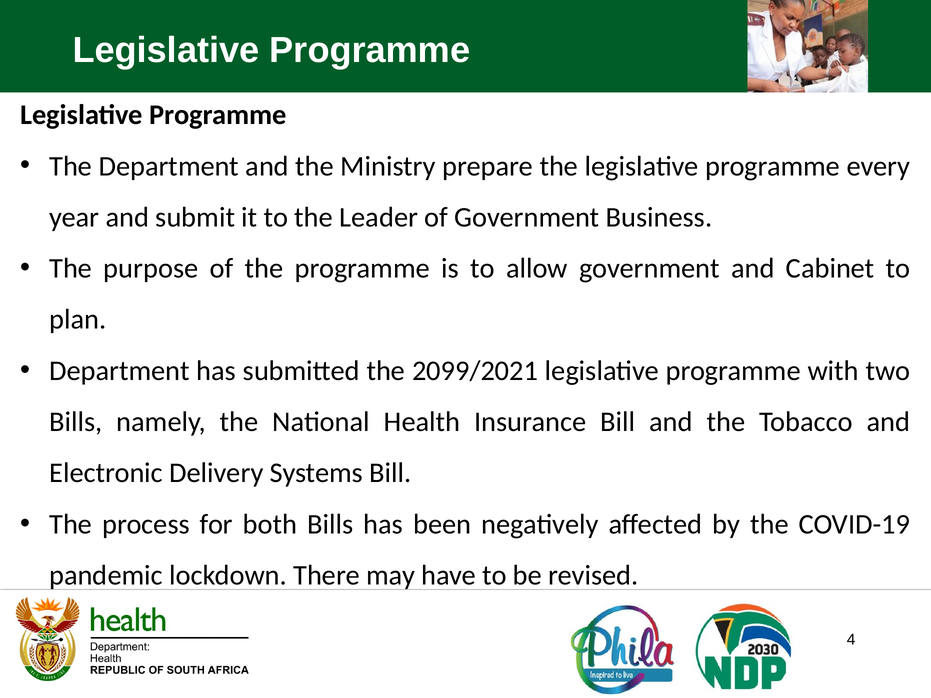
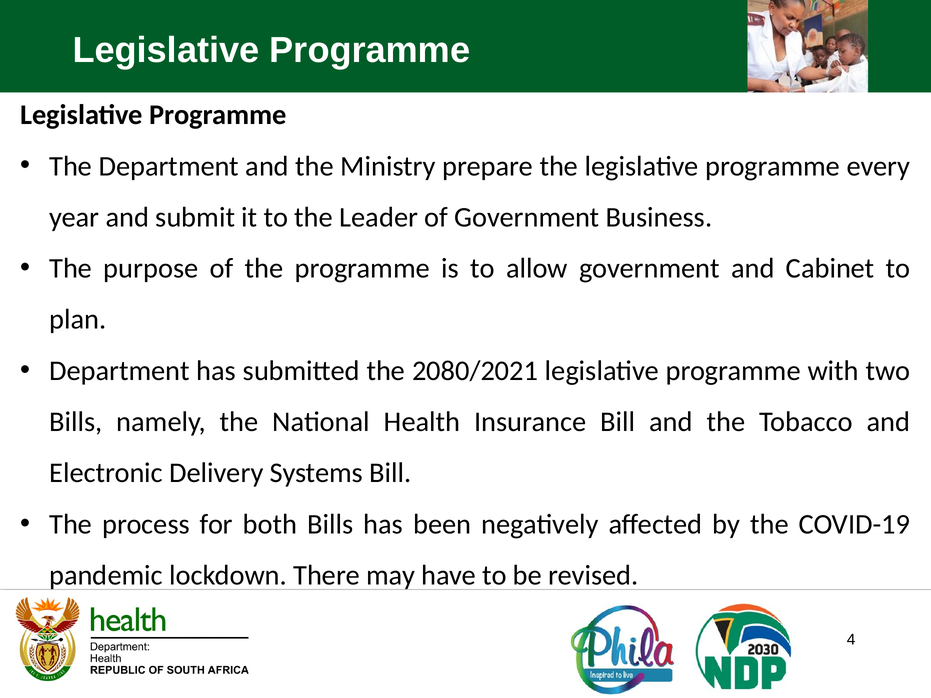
2099/2021: 2099/2021 -> 2080/2021
